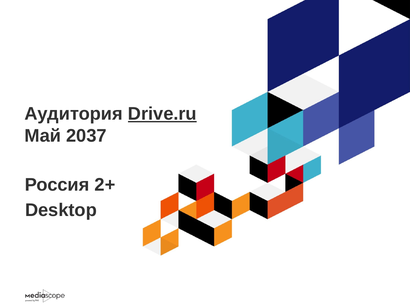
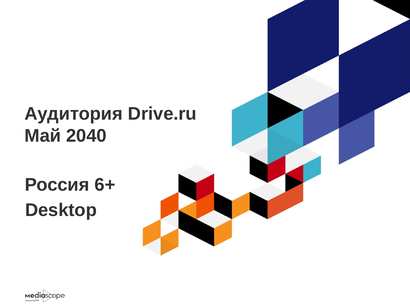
Drive.ru underline: present -> none
2037: 2037 -> 2040
2+: 2+ -> 6+
